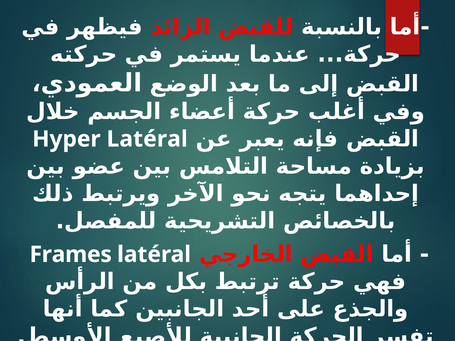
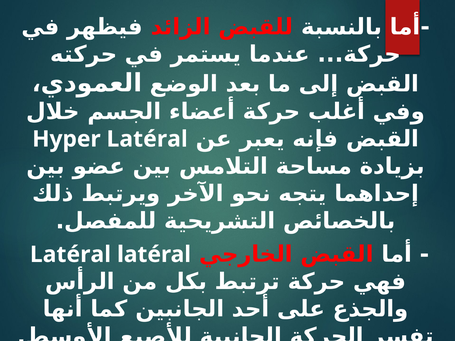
Frames at (71, 255): Frames -> Latéral
